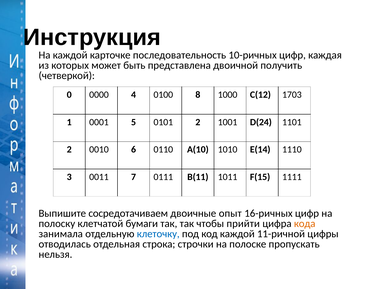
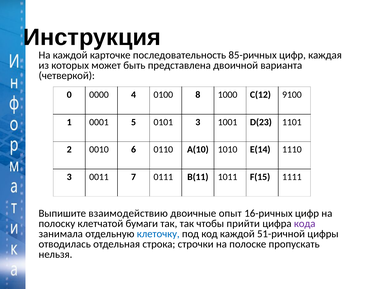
10-ричных: 10-ричных -> 85-ричных
получить: получить -> варианта
1703: 1703 -> 9100
0101 2: 2 -> 3
D(24: D(24 -> D(23
сосредотачиваем: сосредотачиваем -> взаимодействию
кода colour: orange -> purple
11-ричной: 11-ричной -> 51-ричной
